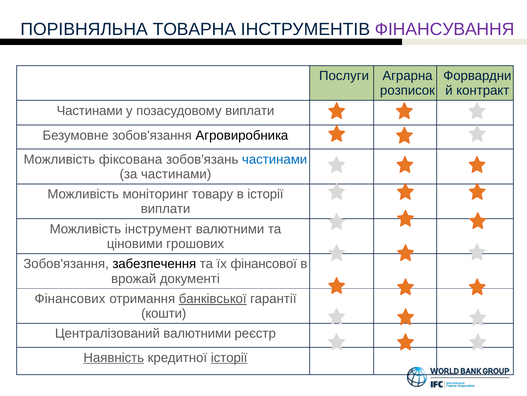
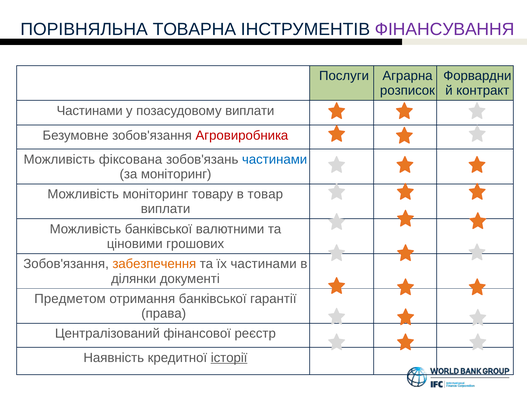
Агровиробника colour: black -> red
за частинами: частинами -> моніторинг
в історії: історії -> товар
Можливість інструмент: інструмент -> банківської
забезпечення colour: black -> orange
їх фінансової: фінансової -> частинами
врожай: врожай -> ділянки
Фінансових: Фінансових -> Предметом
банківської at (213, 298) underline: present -> none
кошти: кошти -> права
Централізований валютними: валютними -> фінансової
Наявність underline: present -> none
